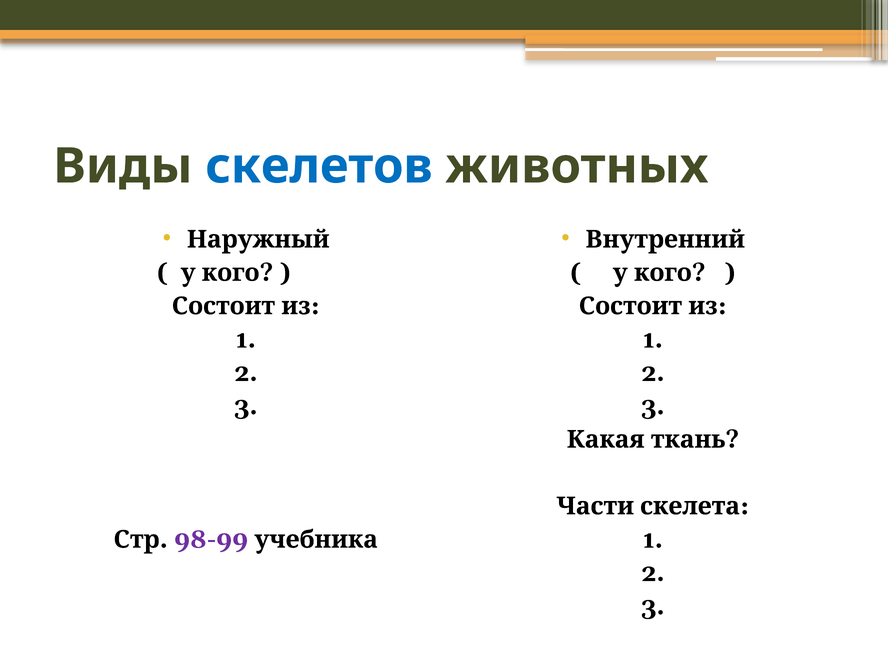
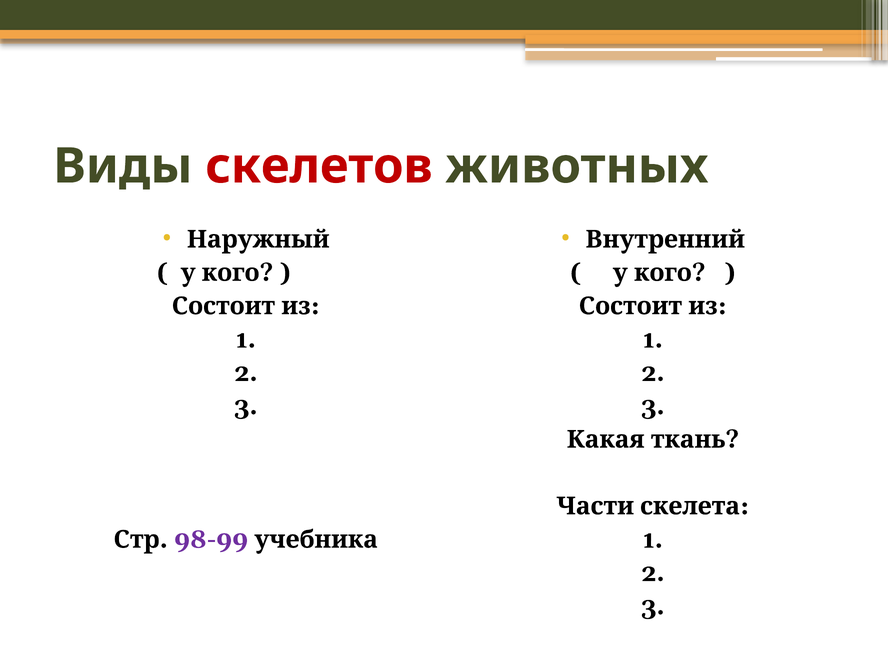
скелетов colour: blue -> red
